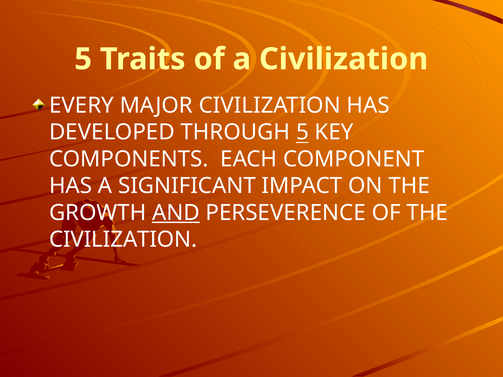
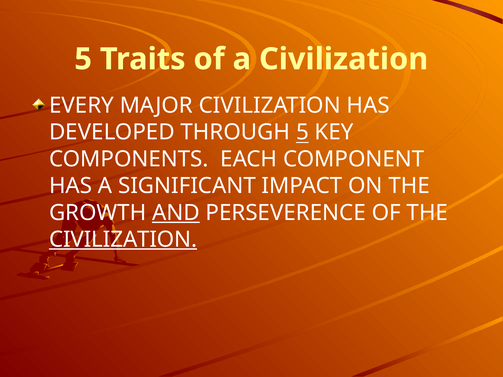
CIVILIZATION at (123, 240) underline: none -> present
